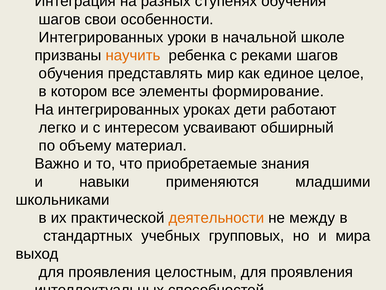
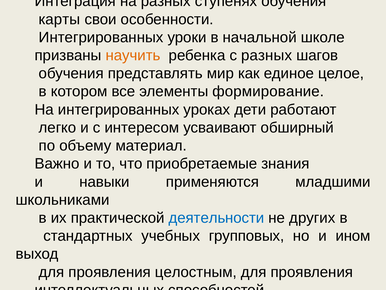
шагов at (60, 19): шагов -> карты
с реками: реками -> разных
деятельности colour: orange -> blue
между: между -> других
мира: мира -> ином
